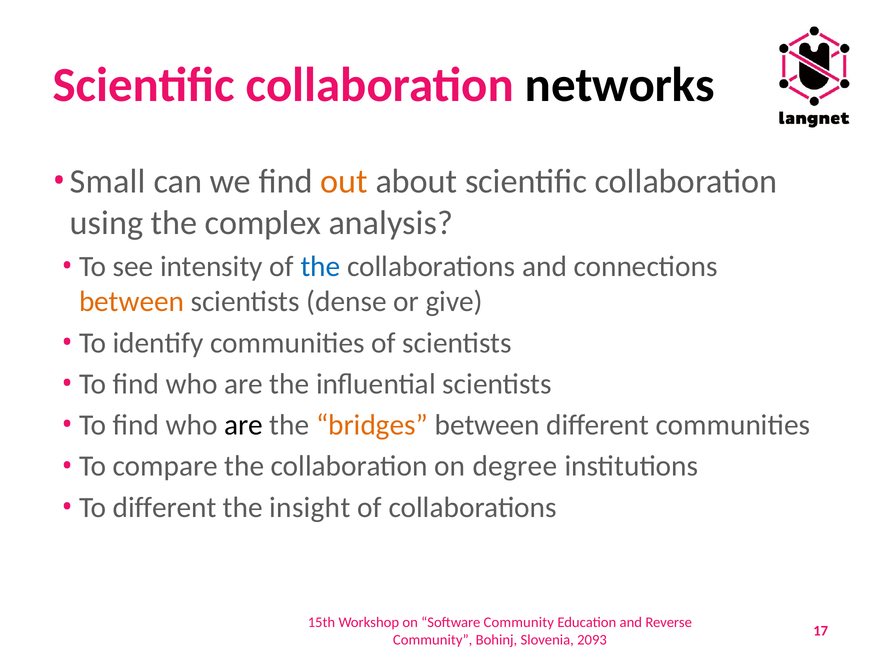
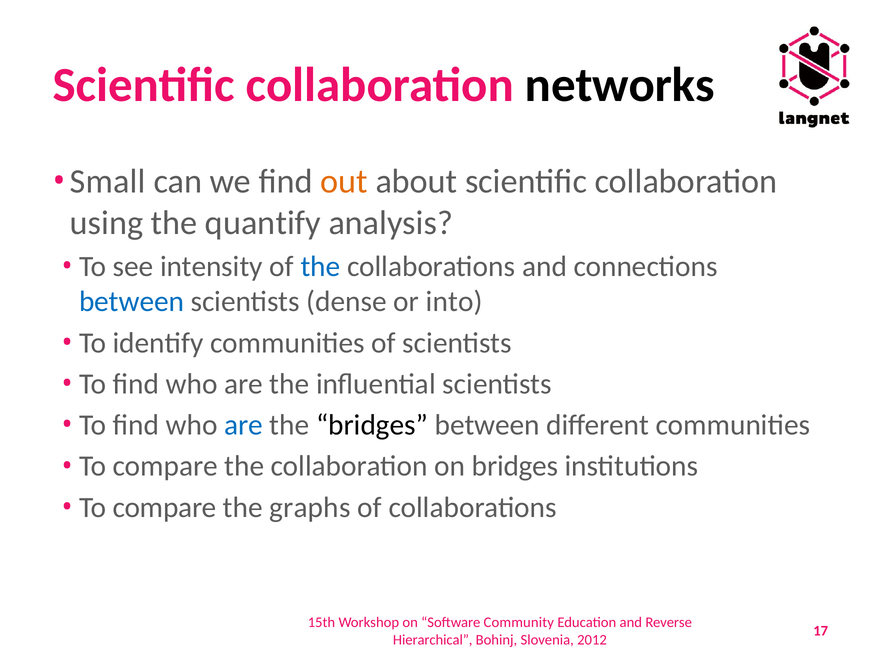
complex: complex -> quantify
between at (132, 302) colour: orange -> blue
give: give -> into
are at (244, 425) colour: black -> blue
bridges at (372, 425) colour: orange -> black
on degree: degree -> bridges
different at (165, 507): different -> compare
insight: insight -> graphs
Community at (433, 640): Community -> Hierarchical
2093: 2093 -> 2012
